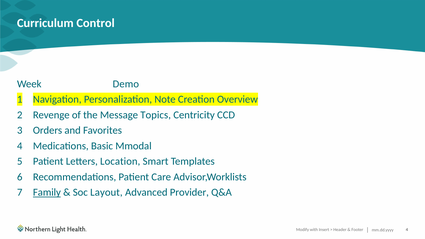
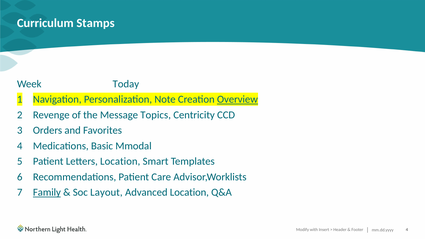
Control: Control -> Stamps
Demo: Demo -> Today
Overview underline: none -> present
Advanced Provider: Provider -> Location
